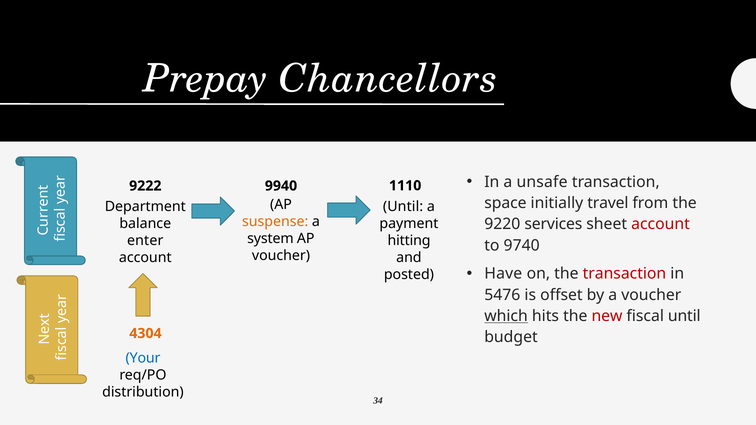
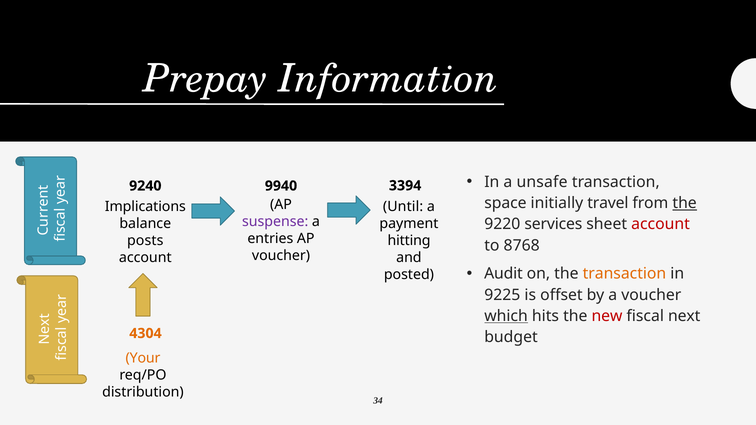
Chancellors: Chancellors -> Information
1110: 1110 -> 3394
9222: 9222 -> 9240
the at (685, 203) underline: none -> present
Department: Department -> Implications
suspense colour: orange -> purple
system: system -> entries
enter: enter -> posts
9740: 9740 -> 8768
Have: Have -> Audit
transaction at (624, 274) colour: red -> orange
5476: 5476 -> 9225
fiscal until: until -> next
Your colour: blue -> orange
